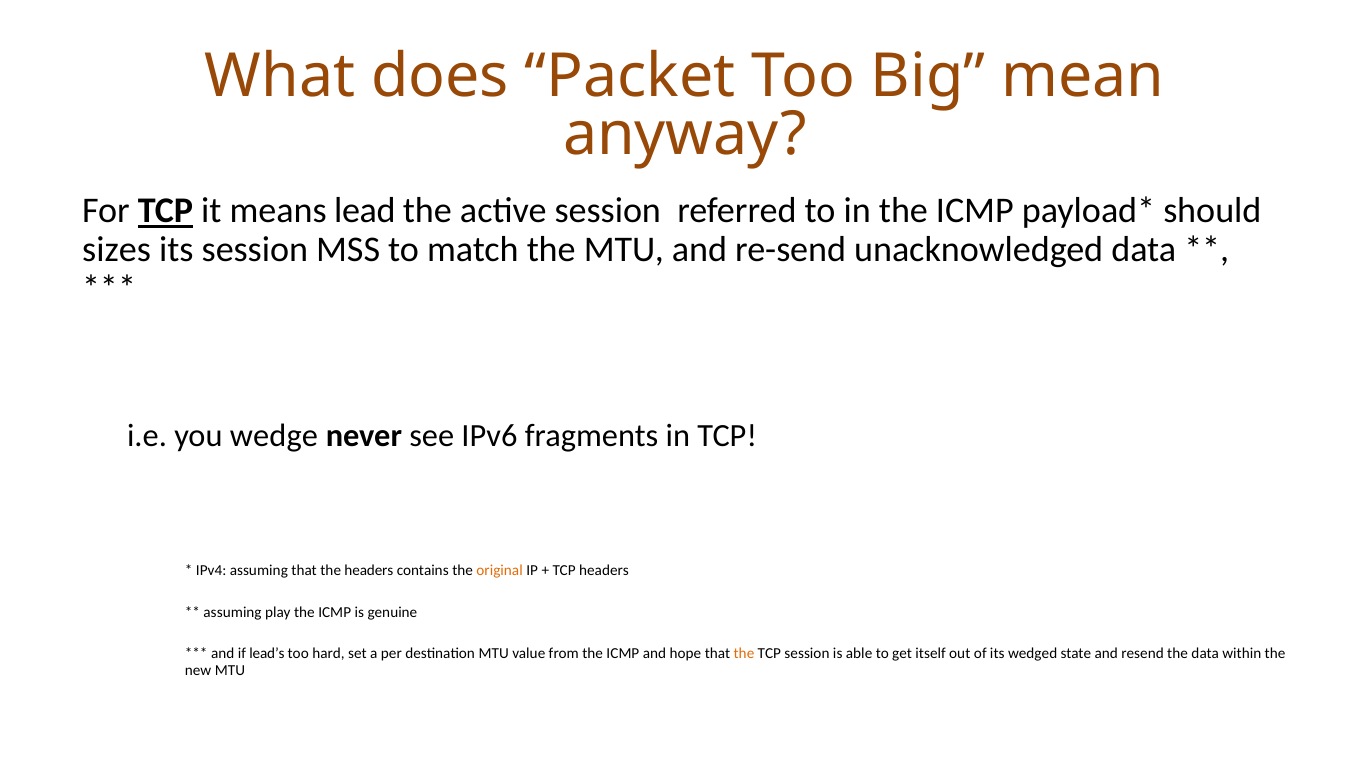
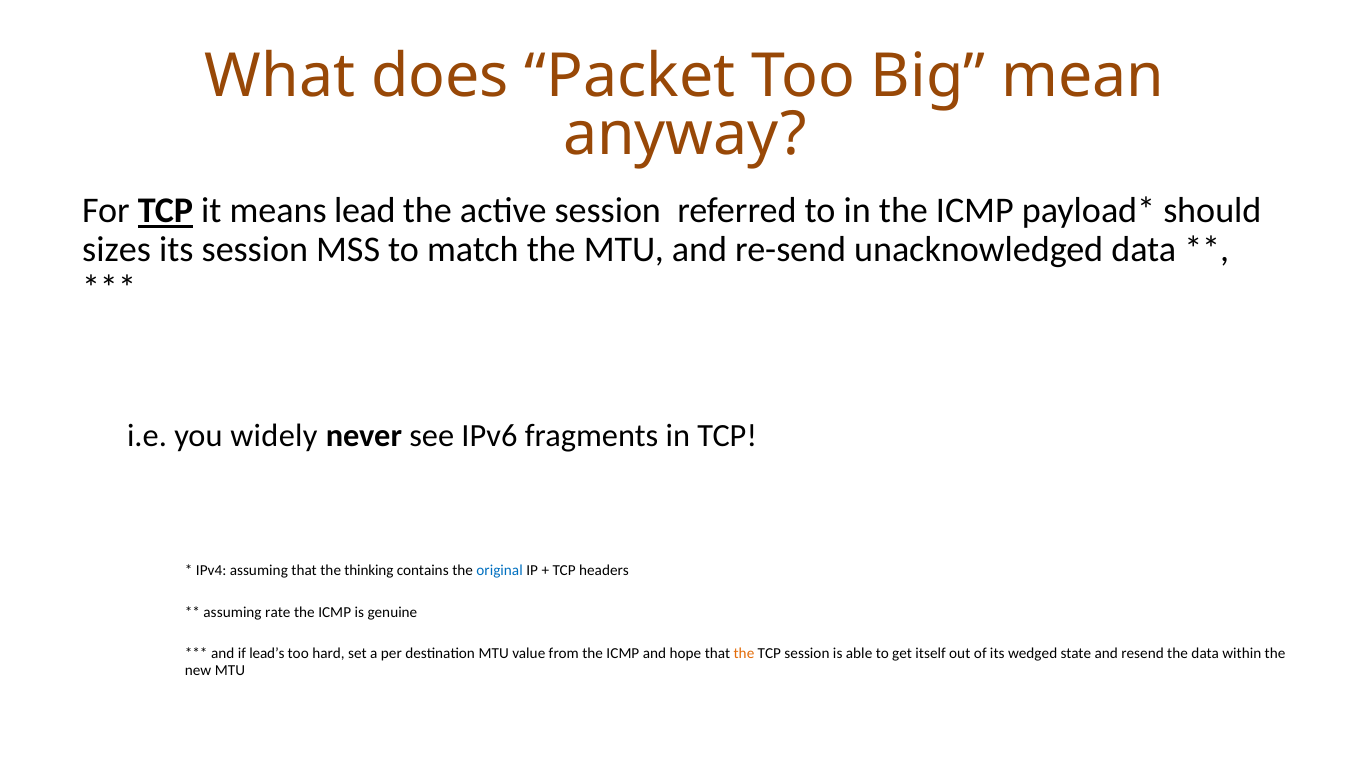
wedge: wedge -> widely
the headers: headers -> thinking
original colour: orange -> blue
play: play -> rate
